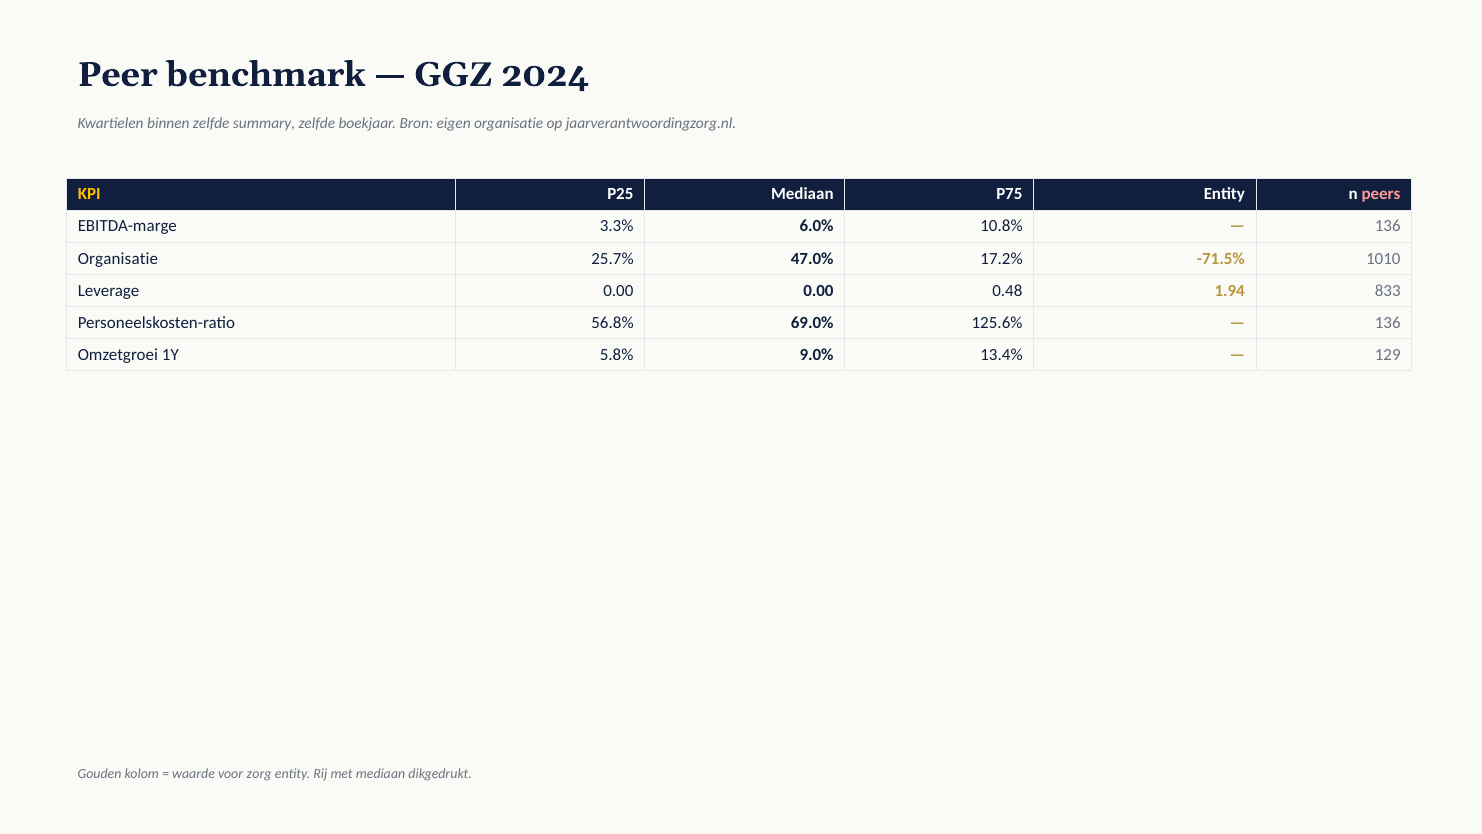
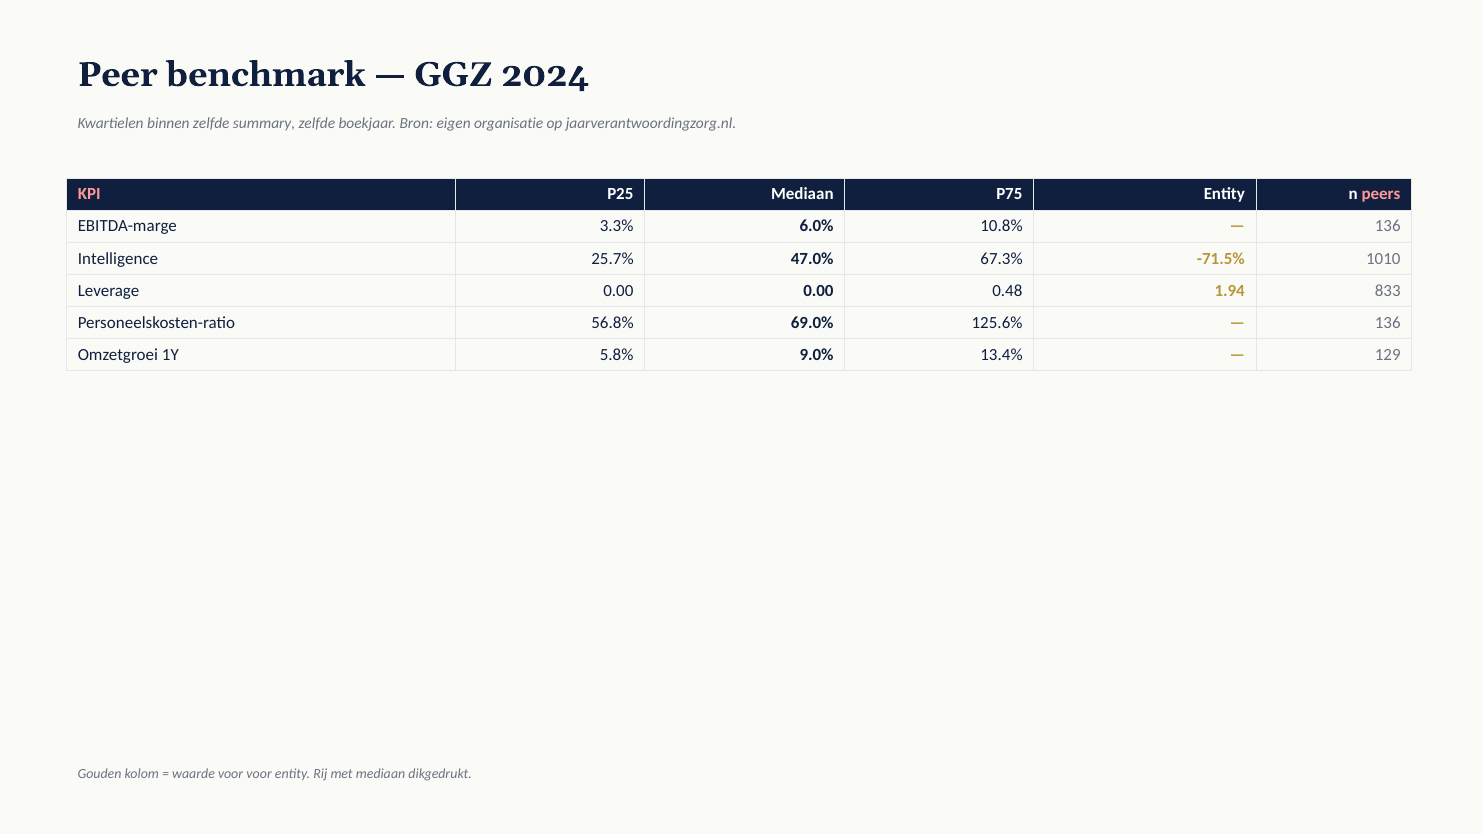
KPI colour: yellow -> pink
Organisatie at (118, 258): Organisatie -> Intelligence
17.2%: 17.2% -> 67.3%
voor zorg: zorg -> voor
